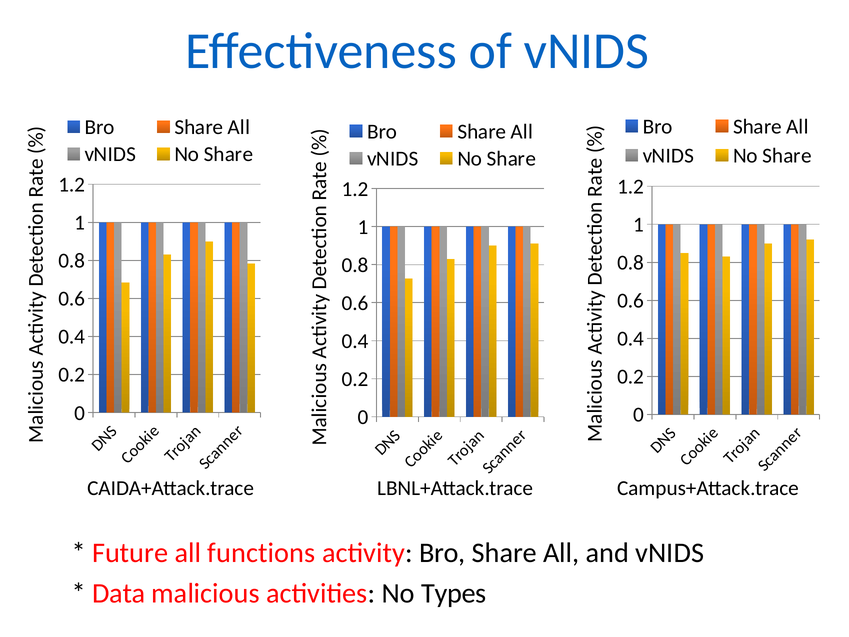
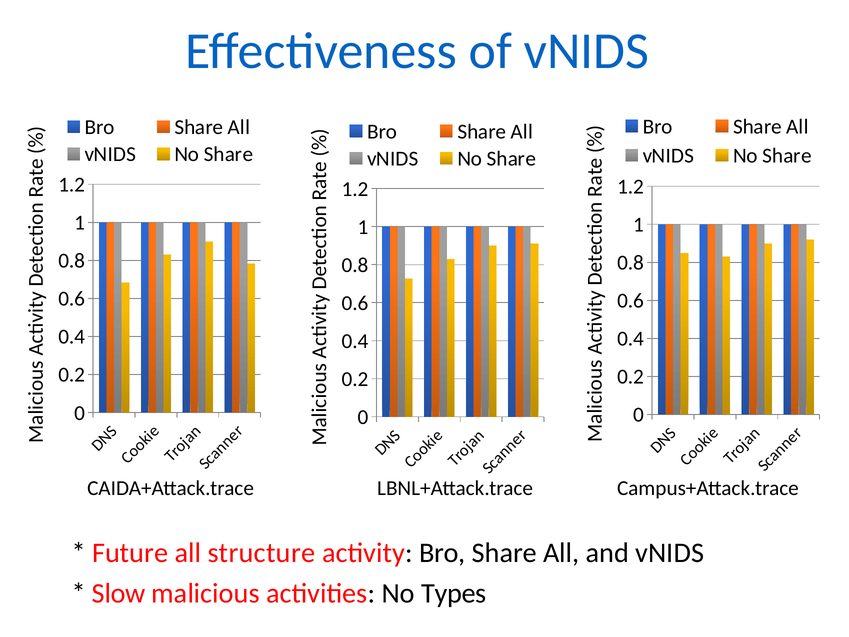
functions: functions -> structure
Data: Data -> Slow
